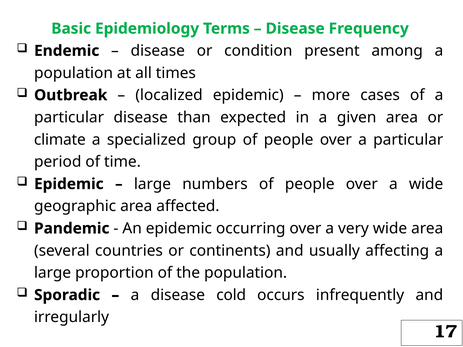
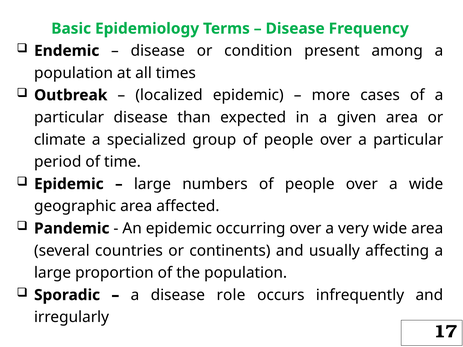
cold: cold -> role
